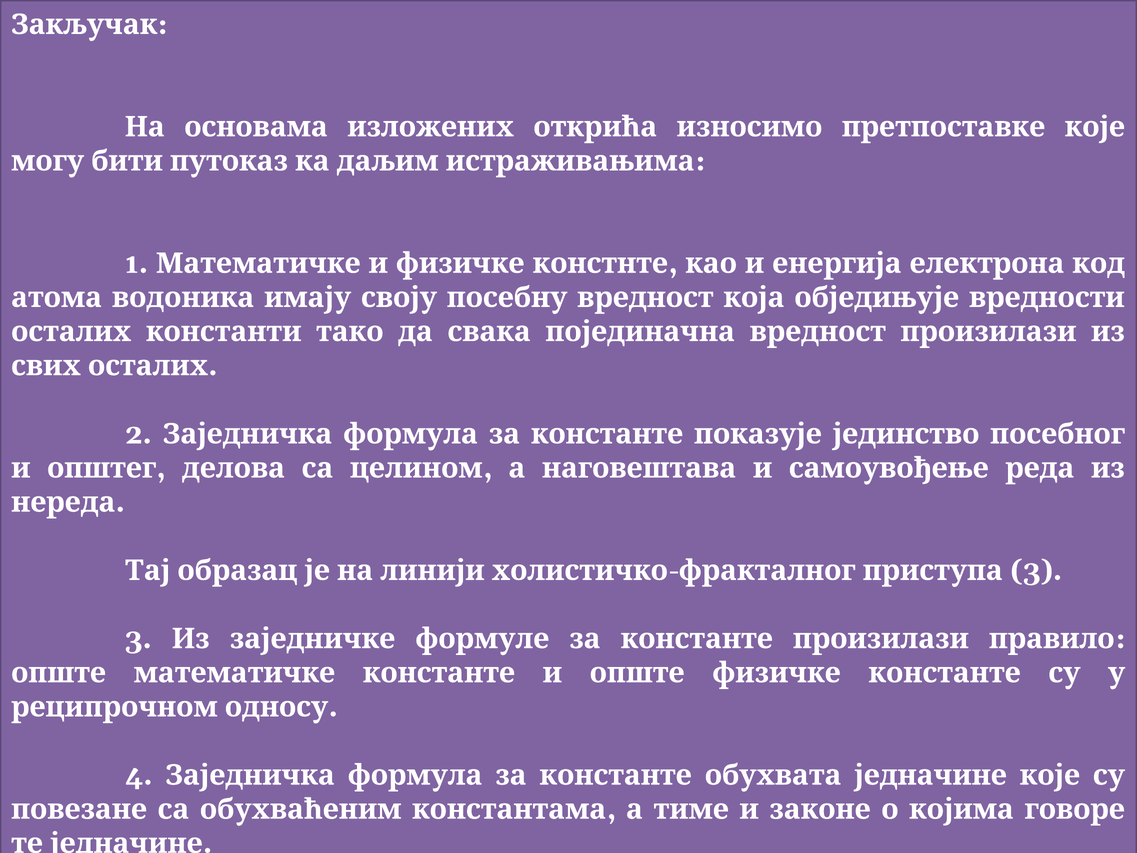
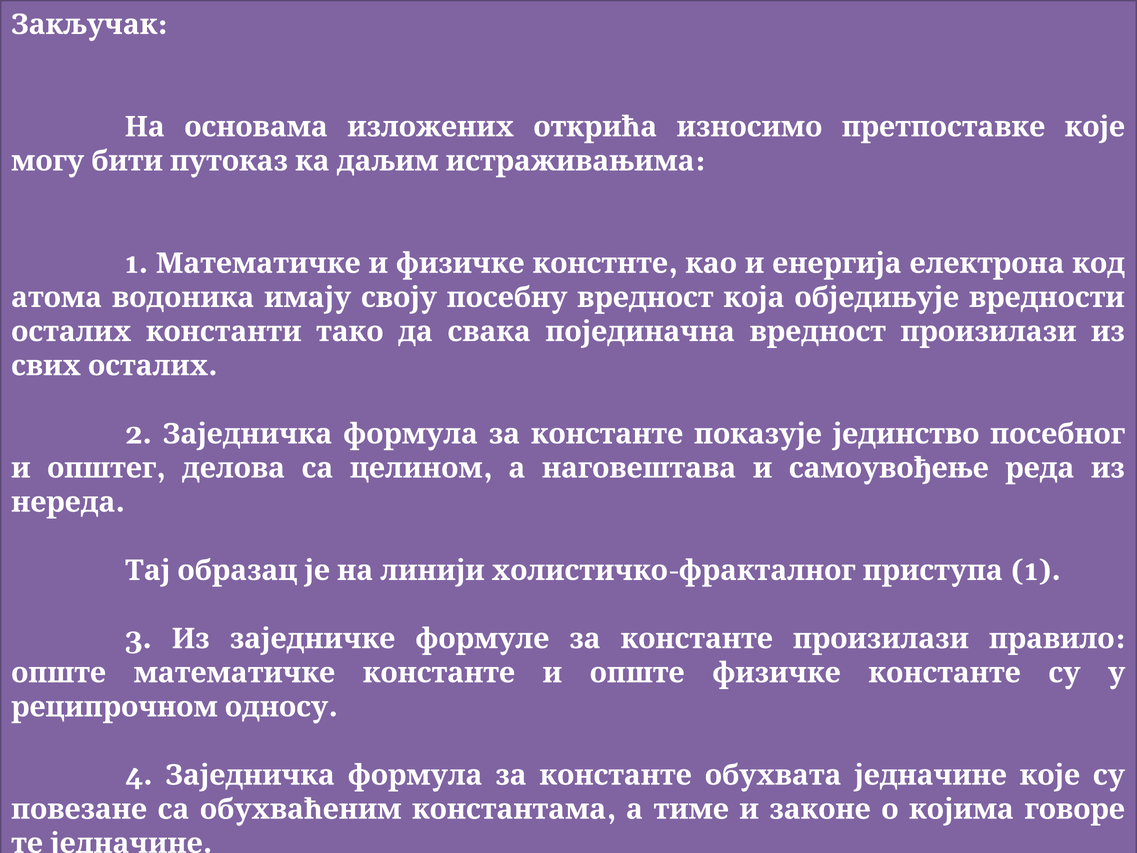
3 at (1036, 570): 3 -> 1
